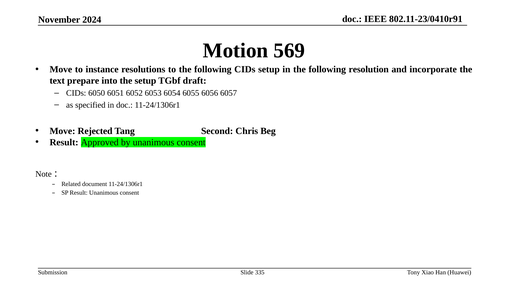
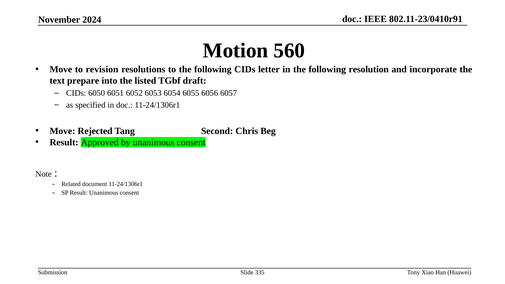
569: 569 -> 560
instance: instance -> revision
CIDs setup: setup -> letter
the setup: setup -> listed
